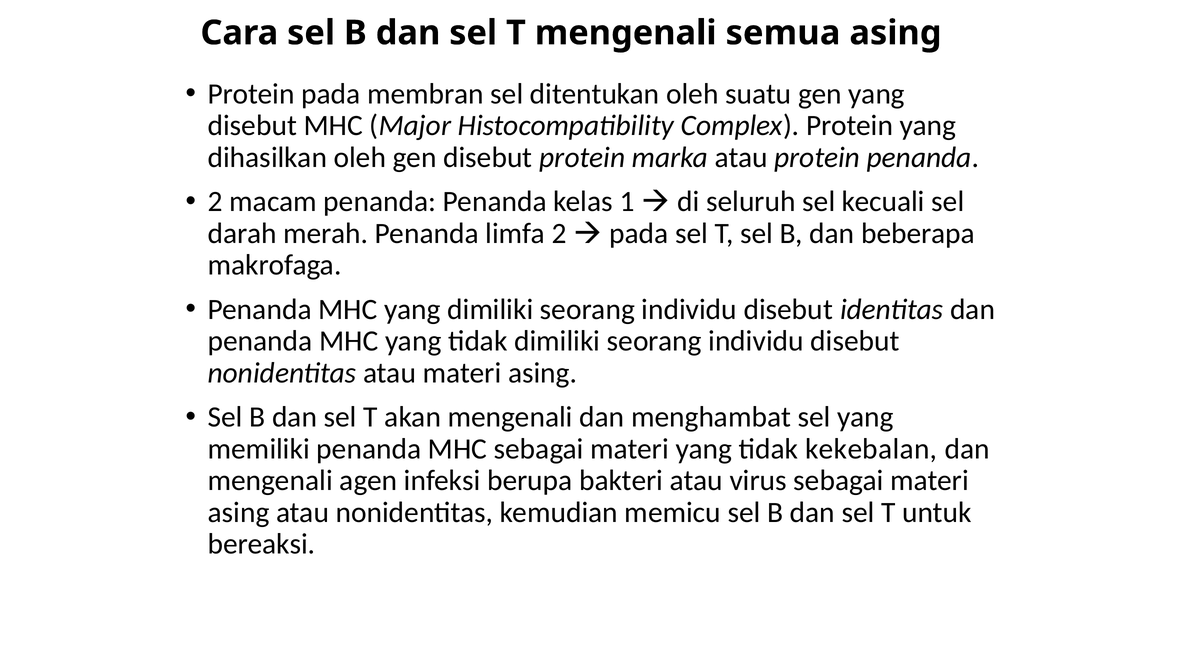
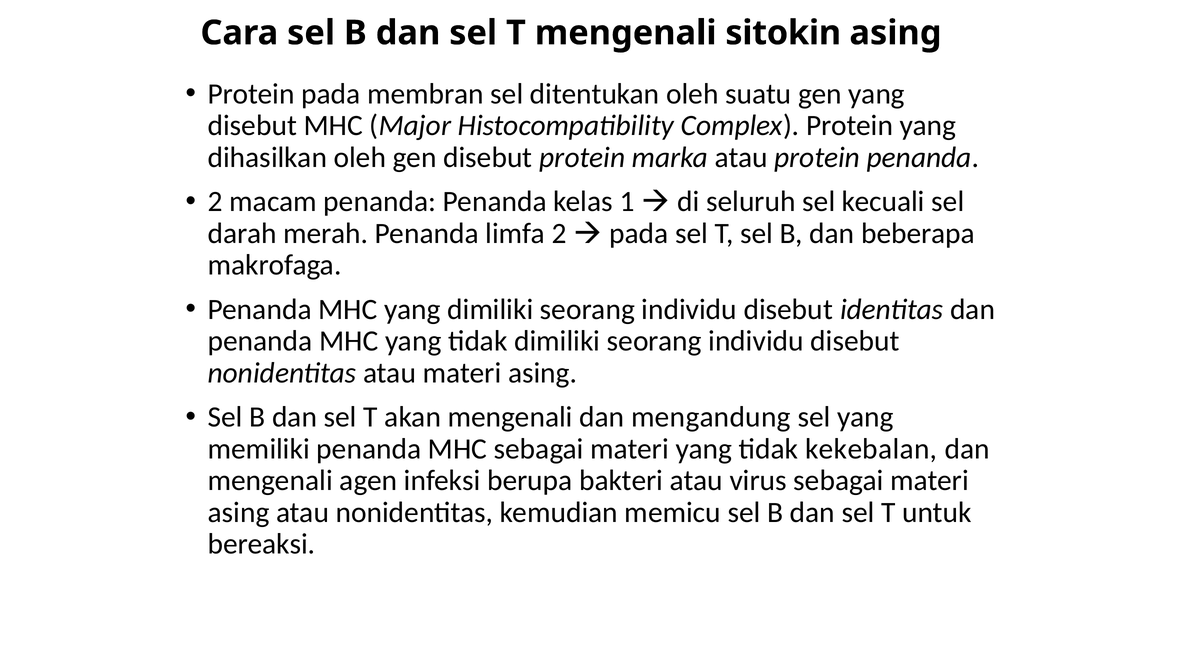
semua: semua -> sitokin
menghambat: menghambat -> mengandung
